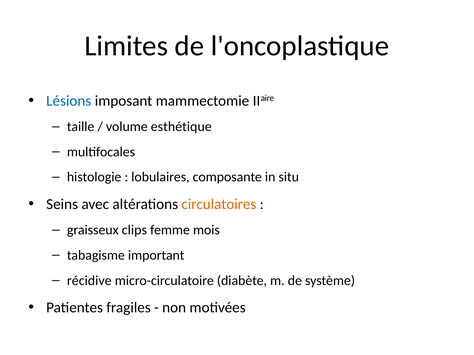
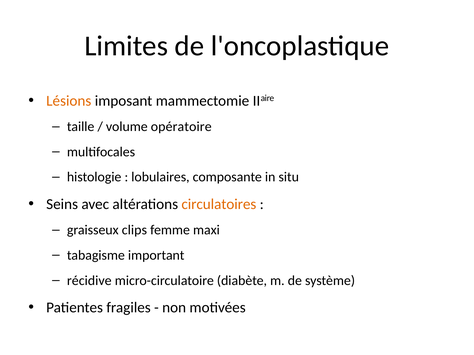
Lésions colour: blue -> orange
esthétique: esthétique -> opératoire
mois: mois -> maxi
